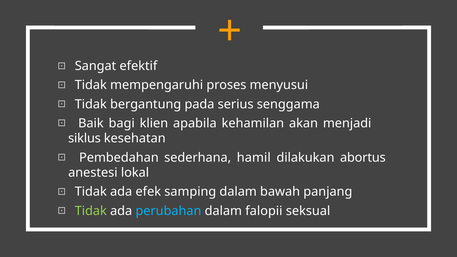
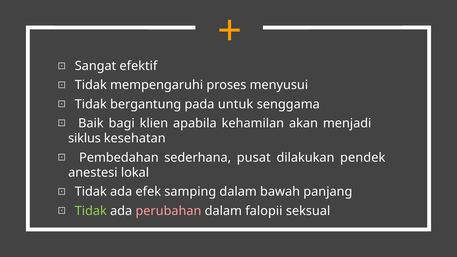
serius: serius -> untuk
hamil: hamil -> pusat
abortus: abortus -> pendek
perubahan colour: light blue -> pink
